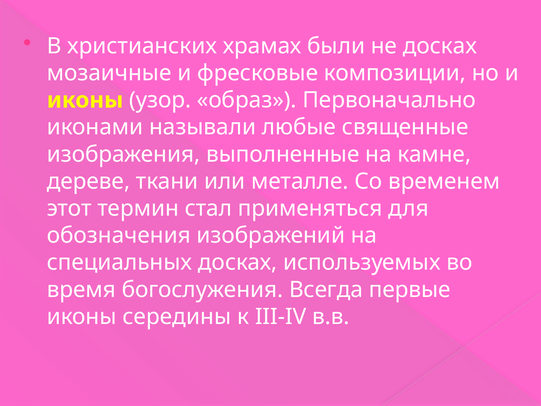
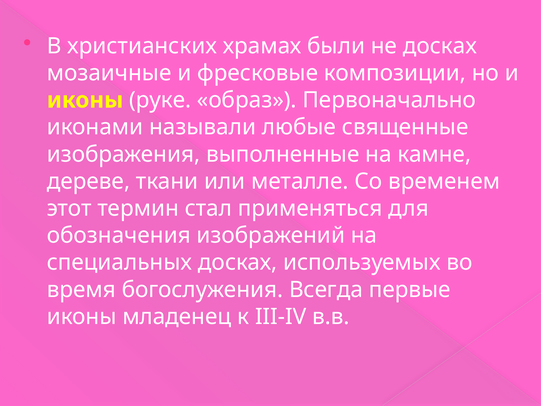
узор: узор -> руке
середины: середины -> младенец
